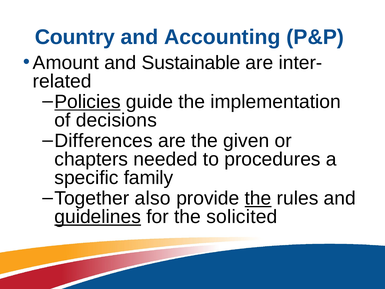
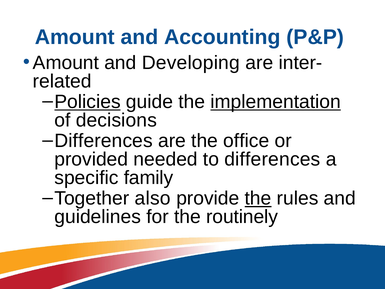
Country at (75, 37): Country -> Amount
Sustainable: Sustainable -> Developing
implementation underline: none -> present
given: given -> office
chapters: chapters -> provided
to procedures: procedures -> differences
guidelines underline: present -> none
solicited: solicited -> routinely
